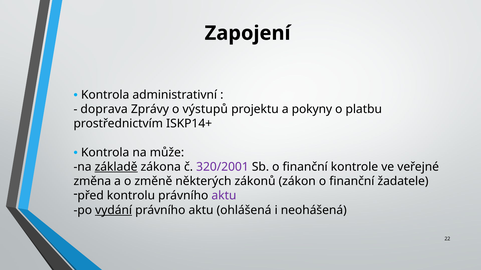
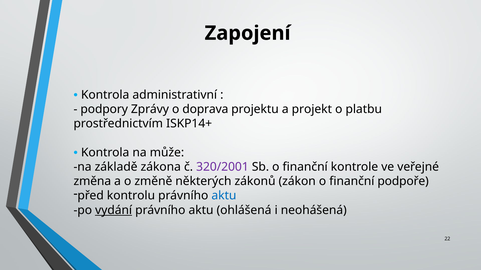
doprava: doprava -> podpory
výstupů: výstupů -> doprava
pokyny: pokyny -> projekt
základě underline: present -> none
žadatele: žadatele -> podpoře
aktu at (224, 196) colour: purple -> blue
